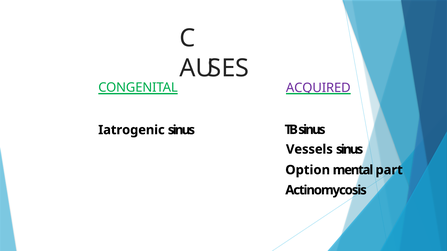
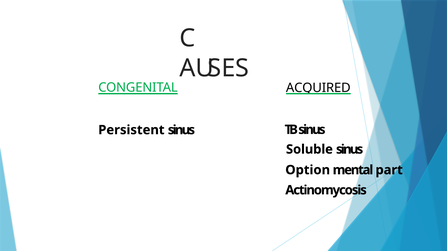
ACQUIRED colour: purple -> black
Iatrogenic: Iatrogenic -> Persistent
Vessels: Vessels -> Soluble
